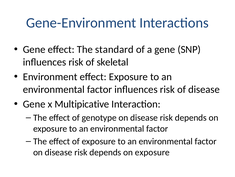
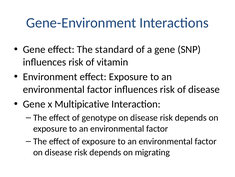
skeletal: skeletal -> vitamin
exposure at (152, 152): exposure -> migrating
